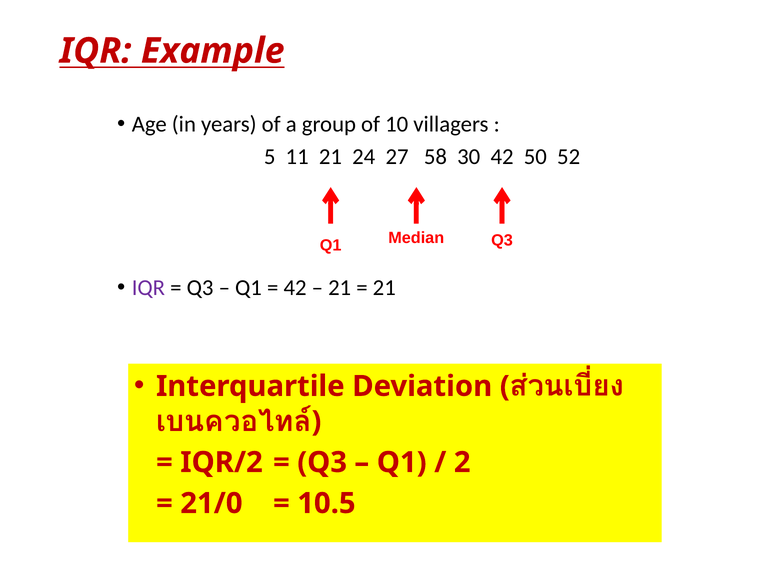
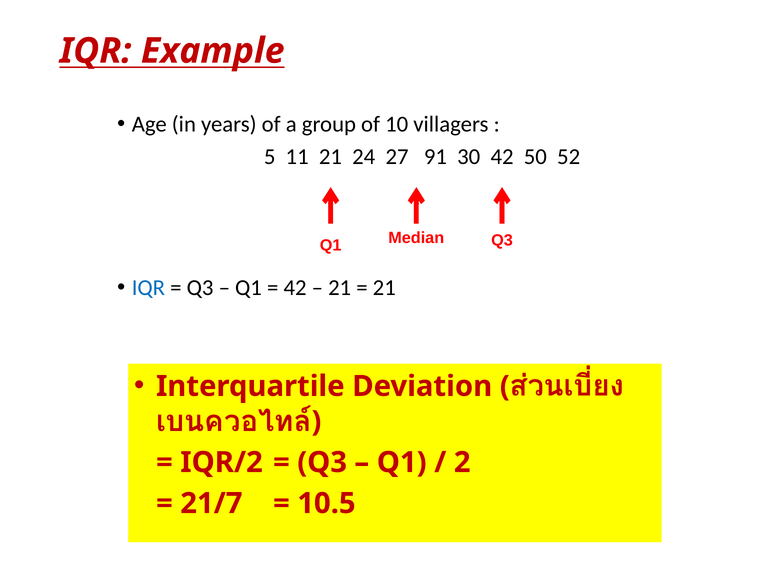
58: 58 -> 91
IQR at (148, 288) colour: purple -> blue
21/0: 21/0 -> 21/7
